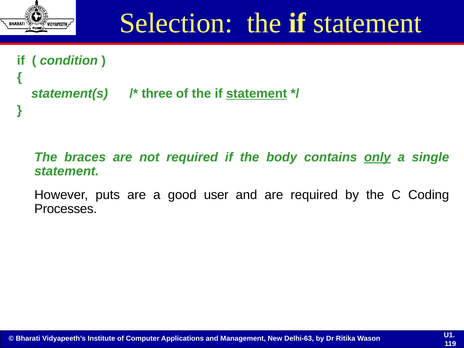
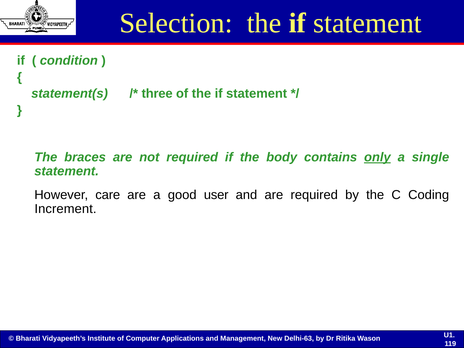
statement at (257, 94) underline: present -> none
puts: puts -> care
Processes: Processes -> Increment
